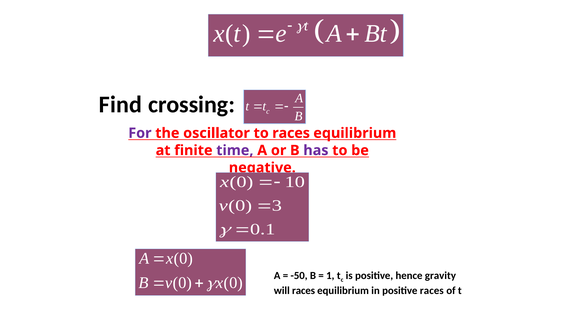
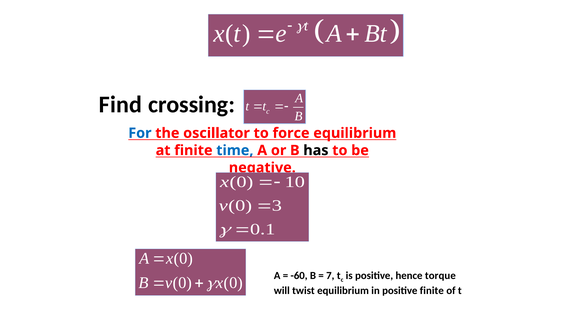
For colour: purple -> blue
to races: races -> force
time colour: purple -> blue
has colour: purple -> black
-50: -50 -> -60
1: 1 -> 7
gravity: gravity -> torque
will races: races -> twist
positive races: races -> finite
